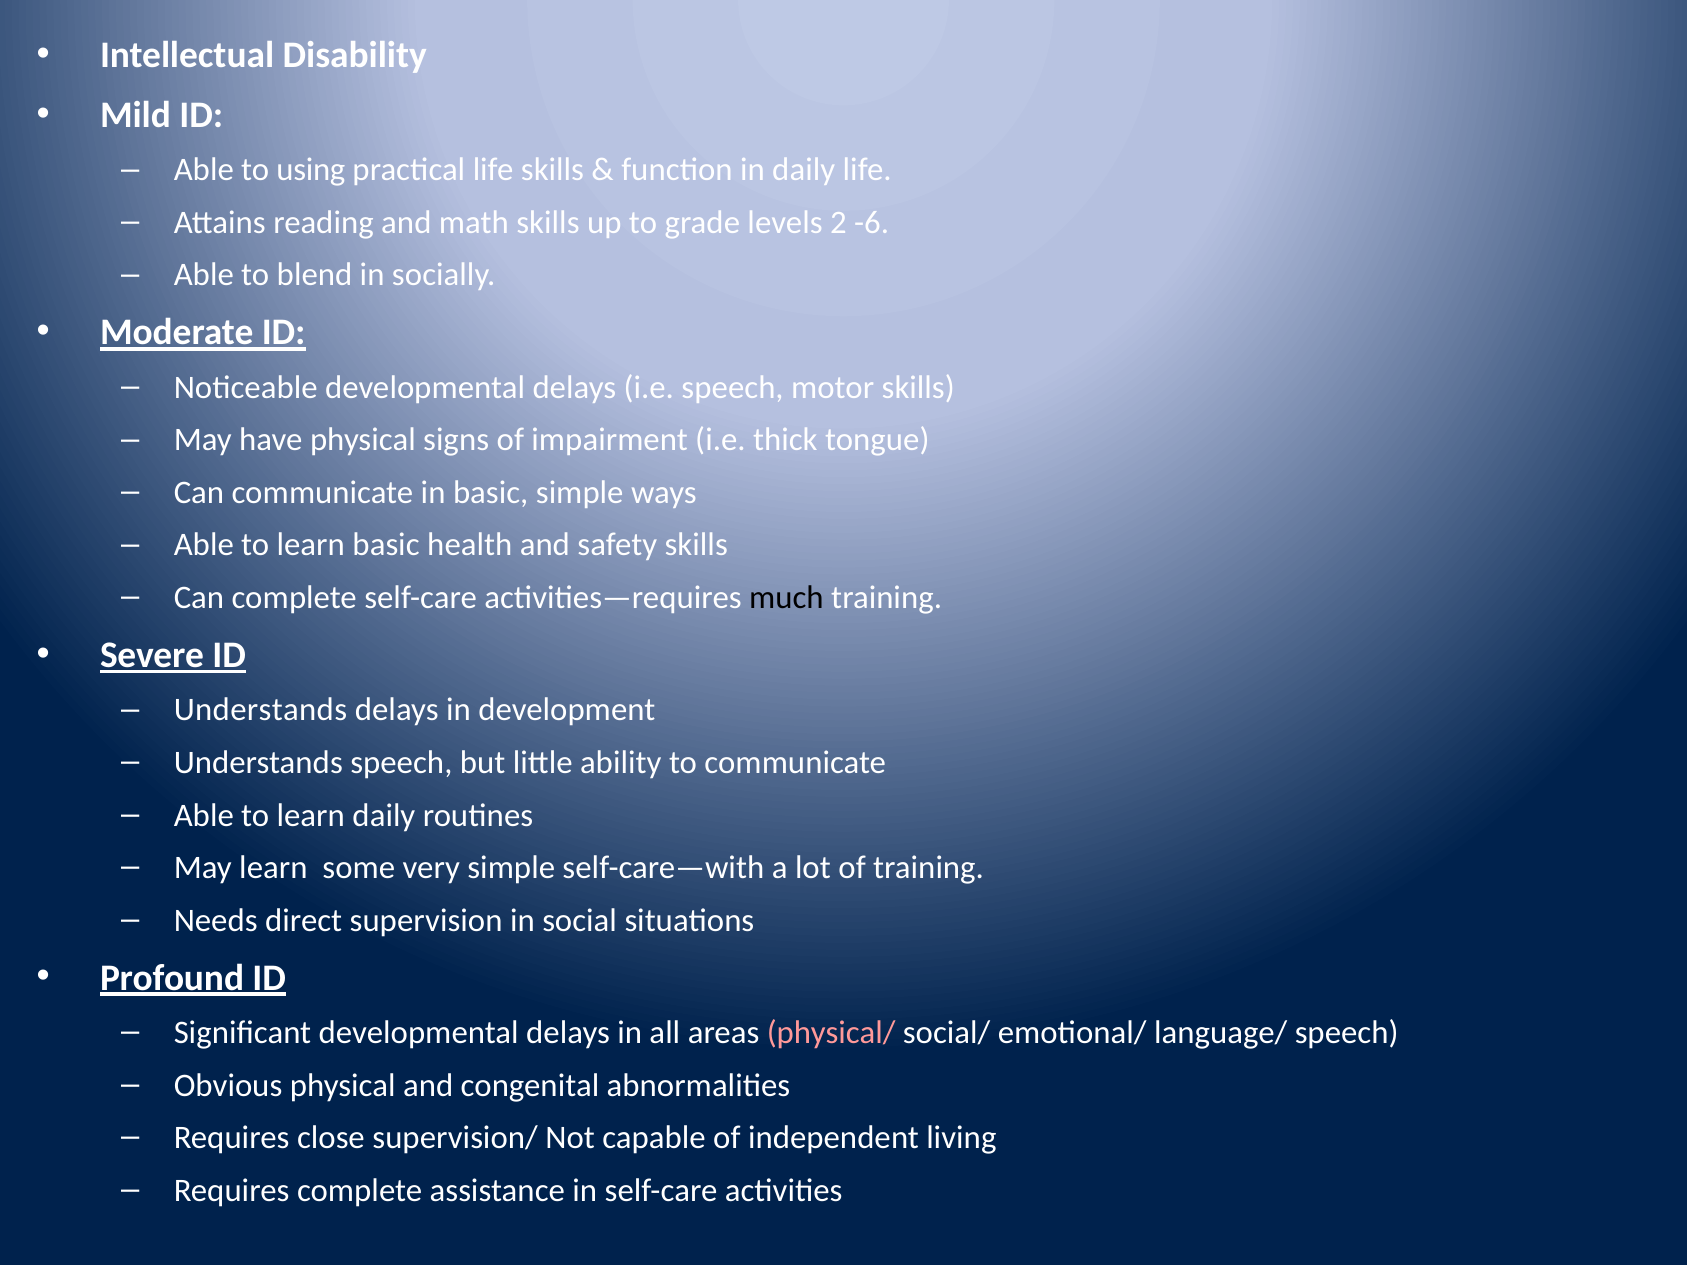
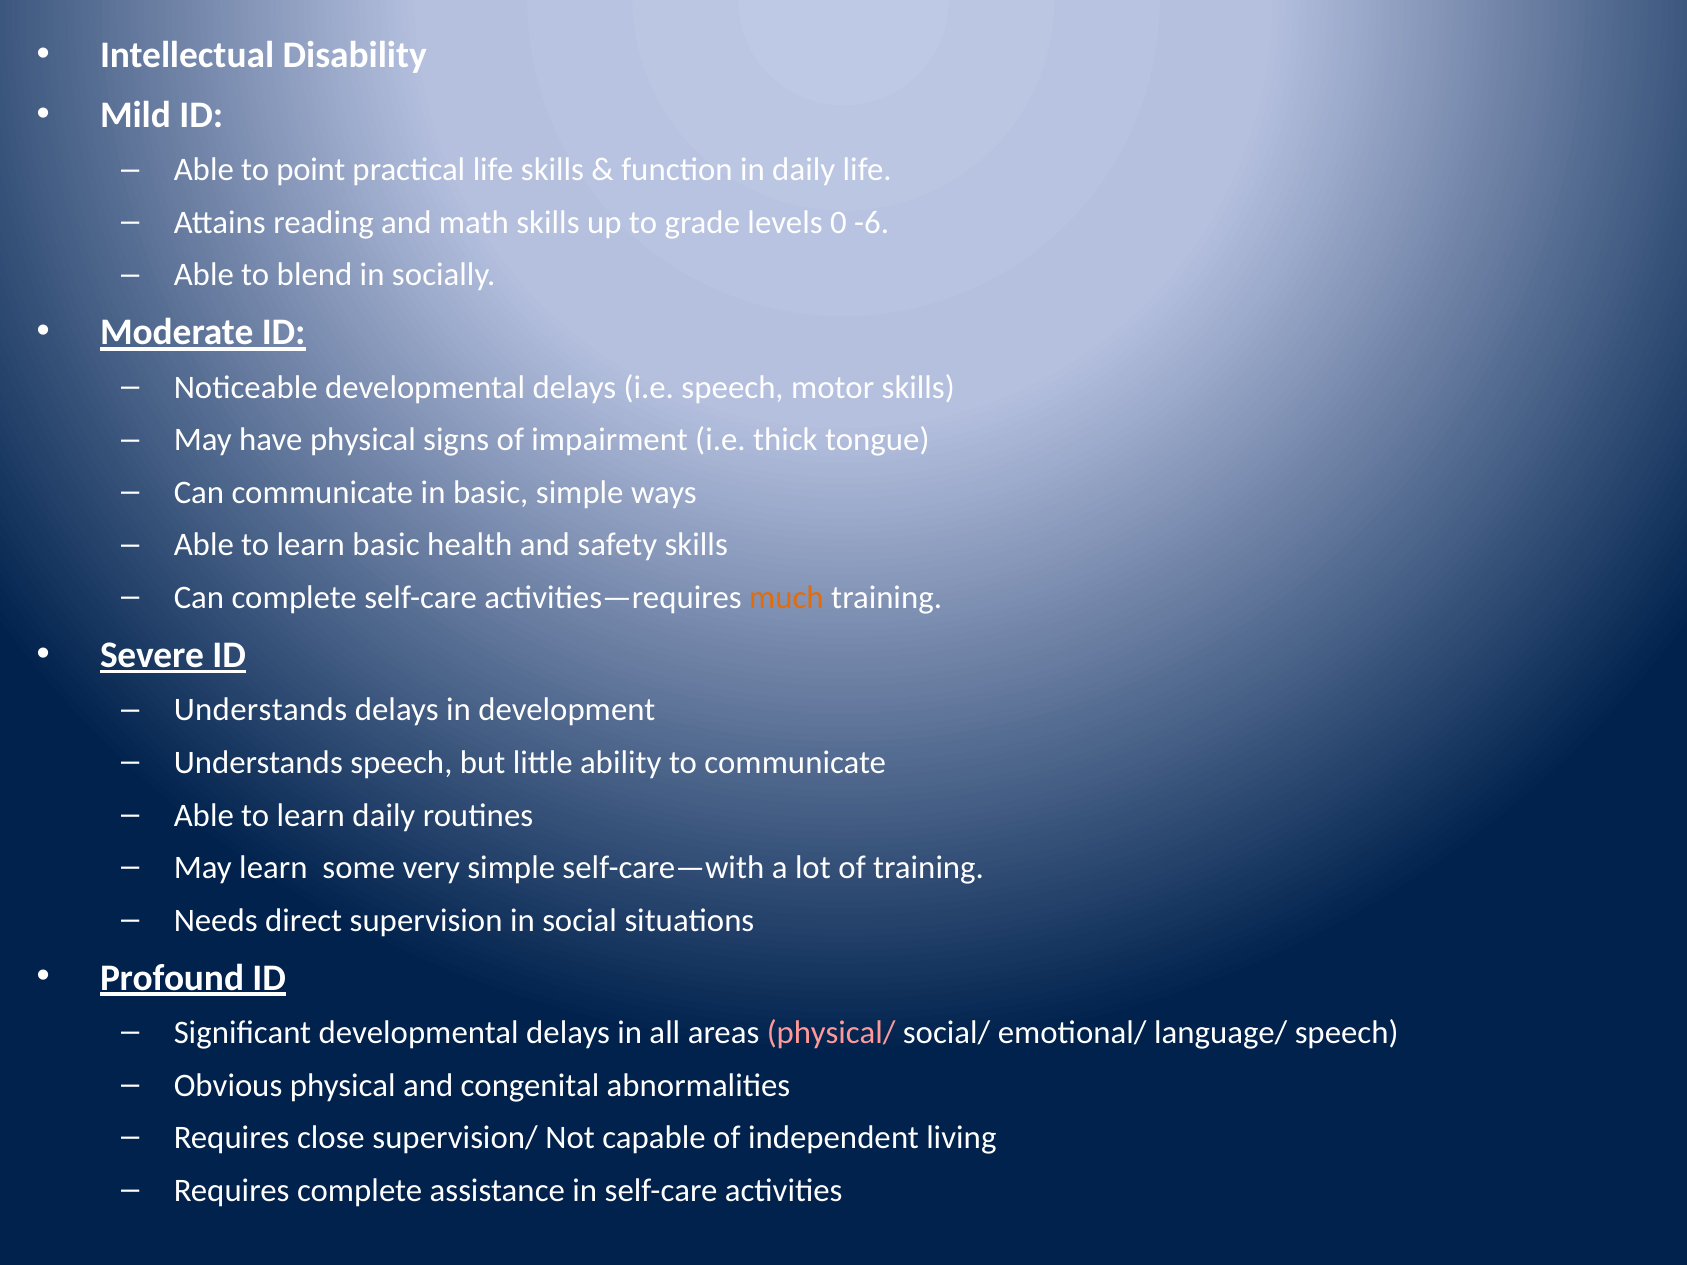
using: using -> point
2: 2 -> 0
much colour: black -> orange
